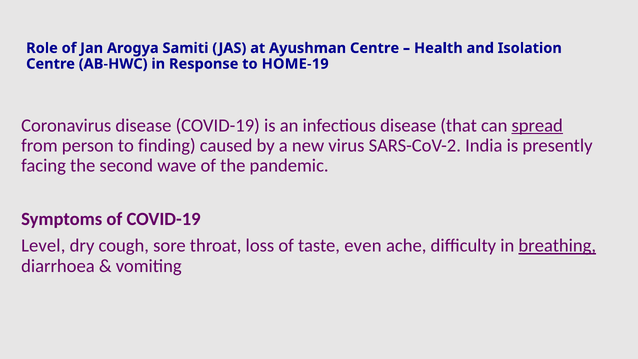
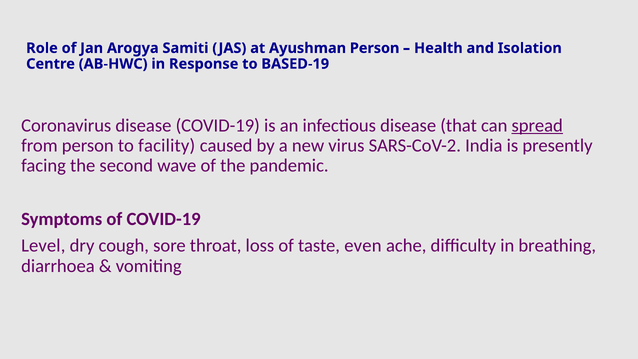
Ayushman Centre: Centre -> Person
HOME-19: HOME-19 -> BASED-19
finding: finding -> facility
breathing underline: present -> none
